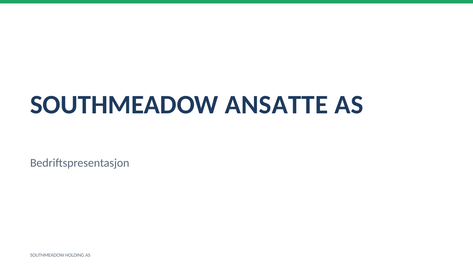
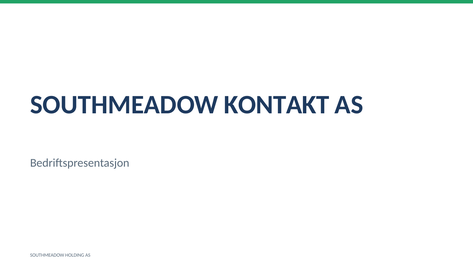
ANSATTE: ANSATTE -> KONTAKT
